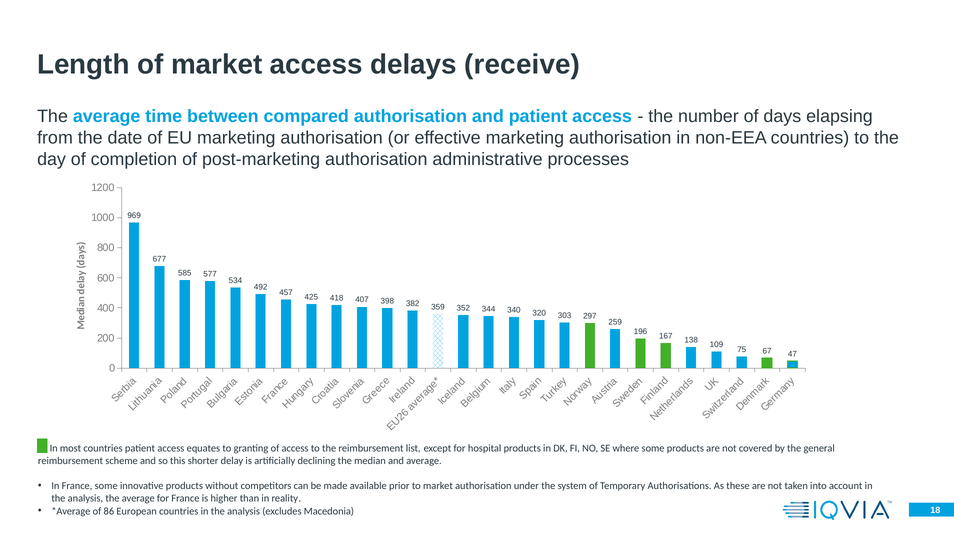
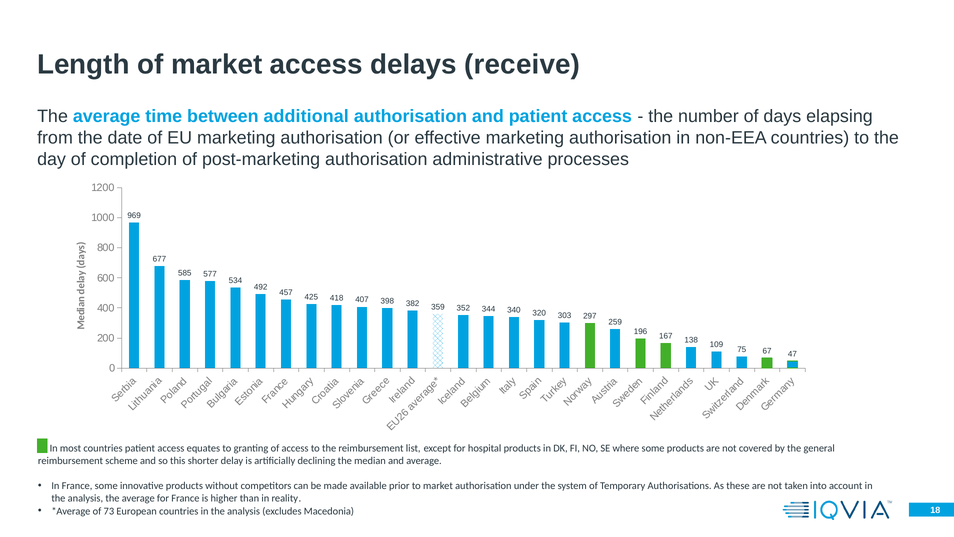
compared: compared -> additional
86: 86 -> 73
